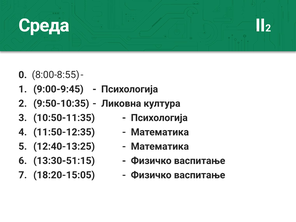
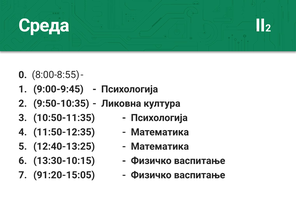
13:30-51:15: 13:30-51:15 -> 13:30-10:15
18:20-15:05: 18:20-15:05 -> 91:20-15:05
